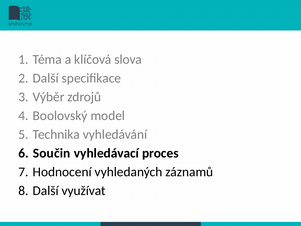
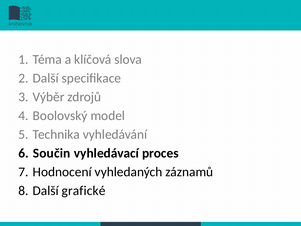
využívat: využívat -> grafické
